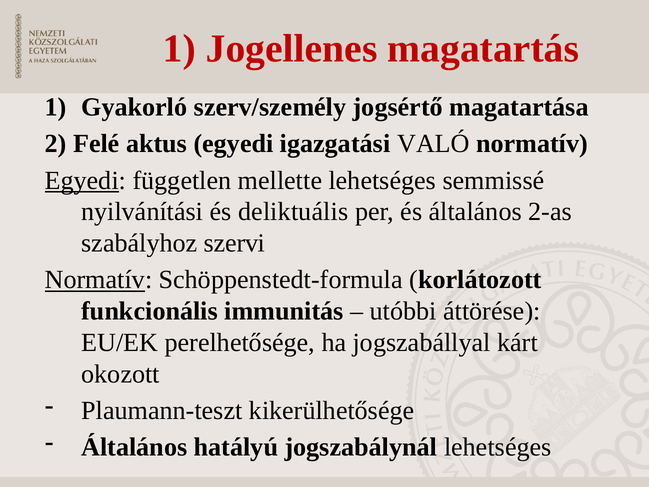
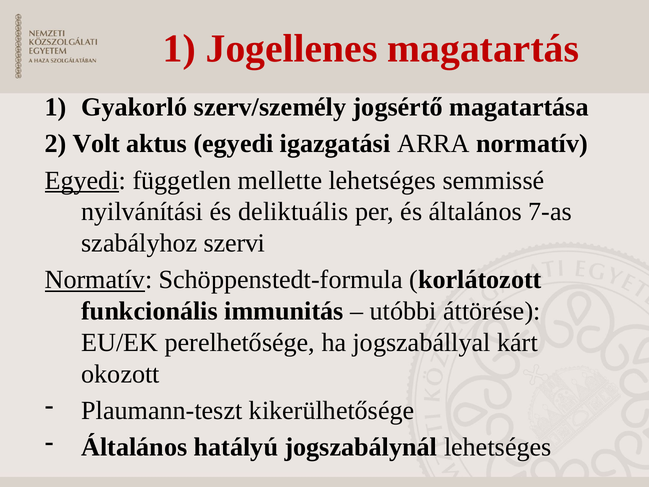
Felé: Felé -> Volt
VALÓ: VALÓ -> ARRA
2-as: 2-as -> 7-as
